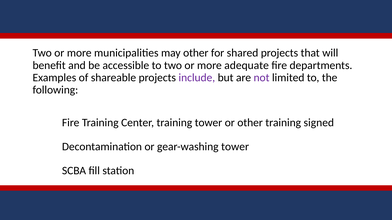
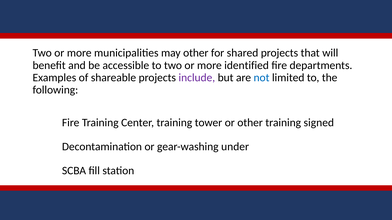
adequate: adequate -> identified
not colour: purple -> blue
gear-washing tower: tower -> under
